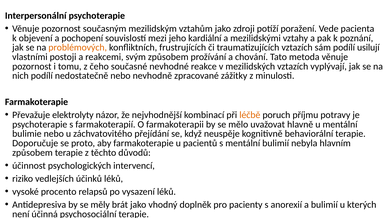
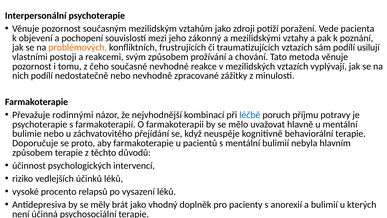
kardiální: kardiální -> zákonný
elektrolyty: elektrolyty -> rodinnými
léčbě colour: orange -> blue
